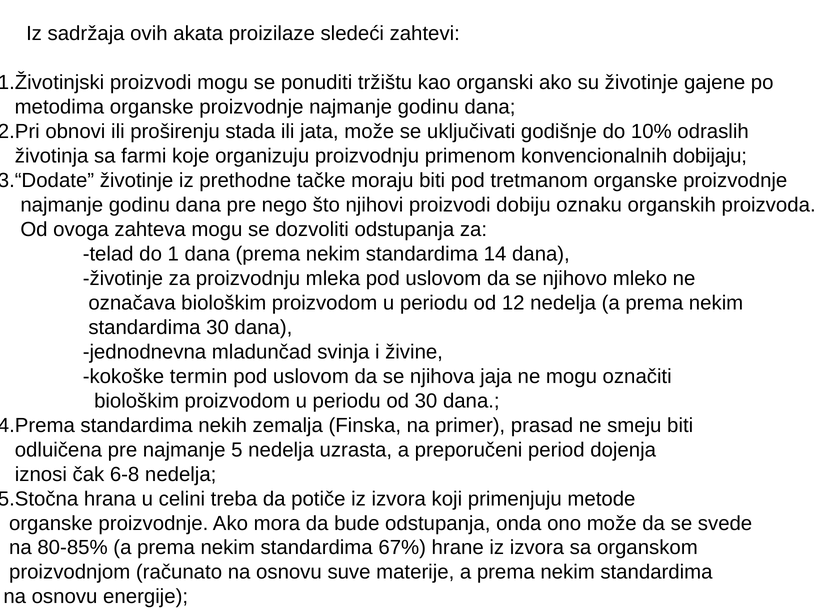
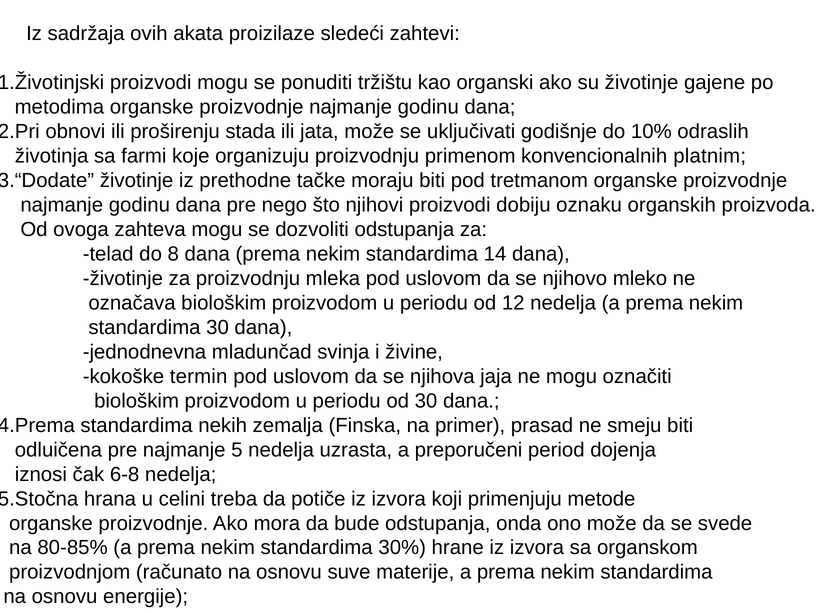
dobijaju: dobijaju -> platnim
1: 1 -> 8
67%: 67% -> 30%
